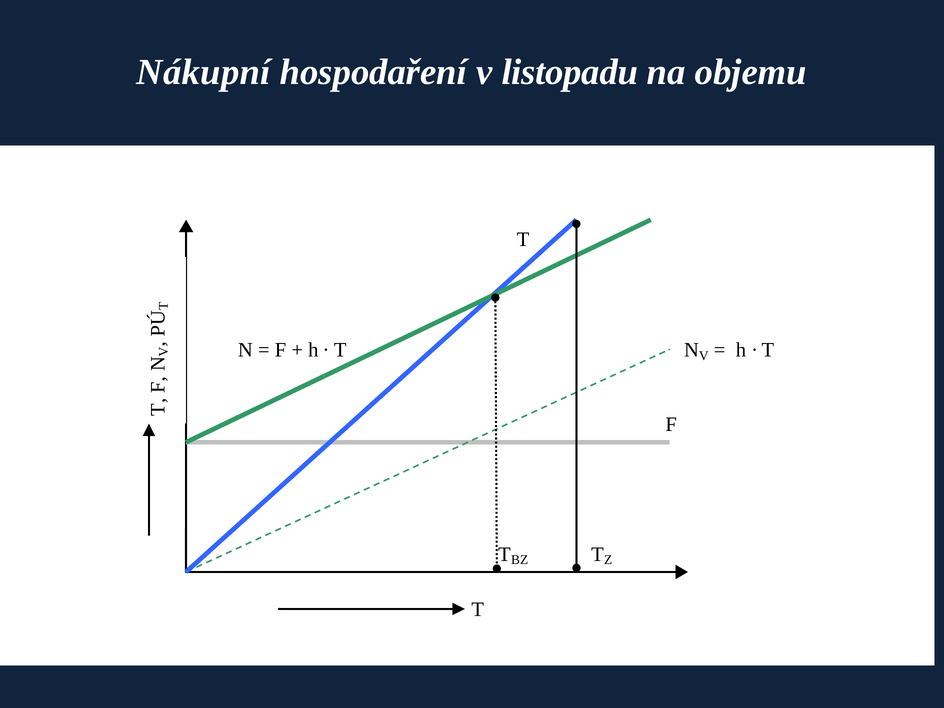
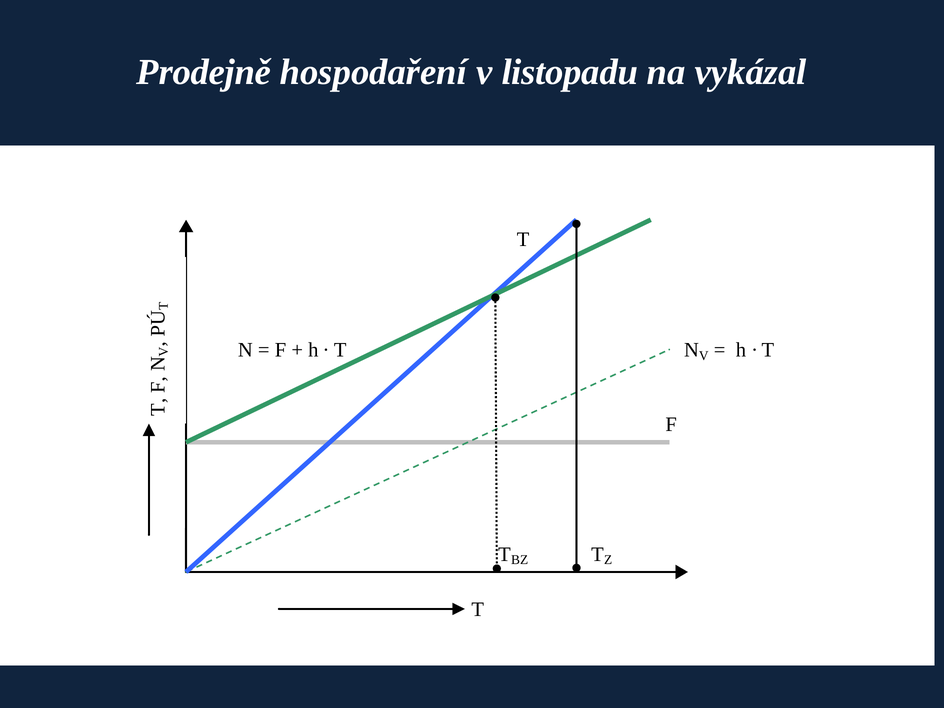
Nákupní: Nákupní -> Prodejně
objemu: objemu -> vykázal
